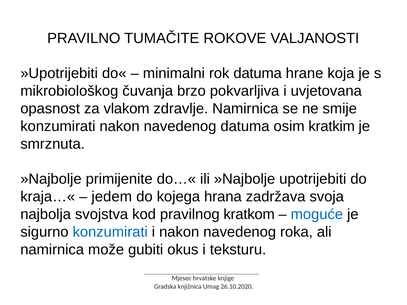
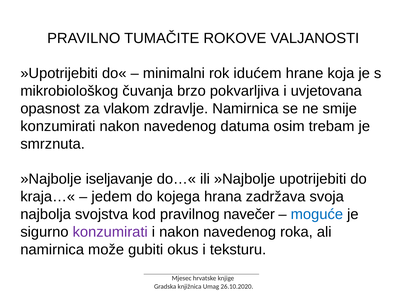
rok datuma: datuma -> idućem
kratkim: kratkim -> trebam
primijenite: primijenite -> iseljavanje
kratkom: kratkom -> navečer
konzumirati at (110, 232) colour: blue -> purple
